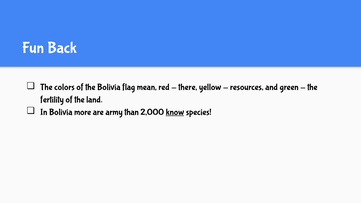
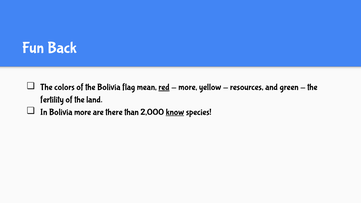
red underline: none -> present
there at (188, 87): there -> more
army: army -> there
